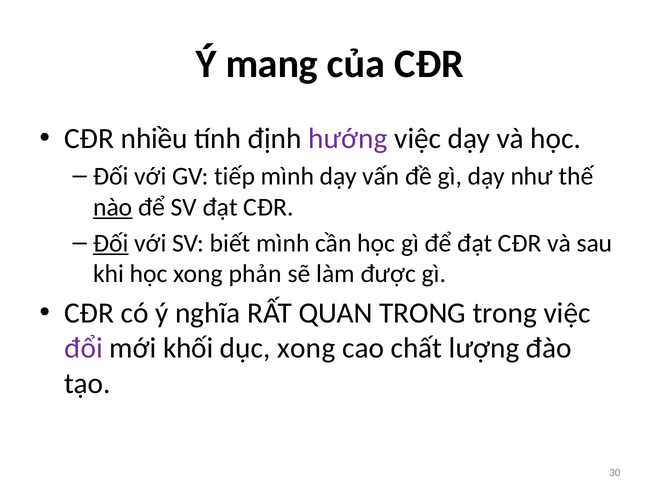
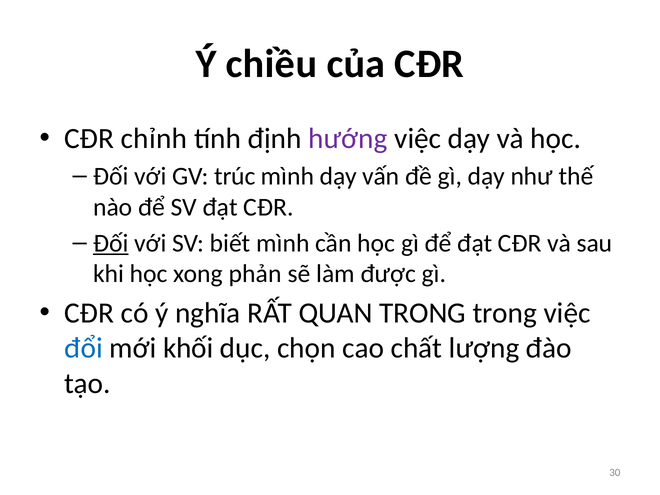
mang: mang -> chiều
nhiều: nhiều -> chỉnh
tiếp: tiếp -> trúc
nào underline: present -> none
đổi colour: purple -> blue
dục xong: xong -> chọn
